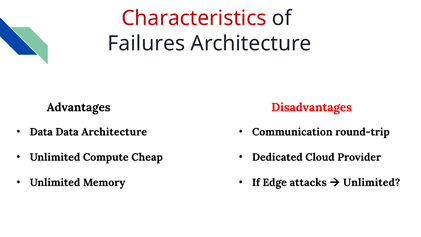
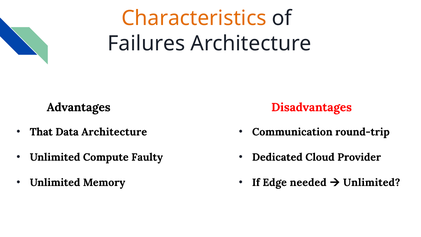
Characteristics colour: red -> orange
Data at (41, 132): Data -> That
Cheap: Cheap -> Faulty
attacks: attacks -> needed
